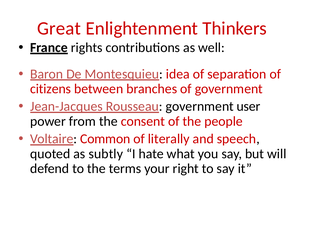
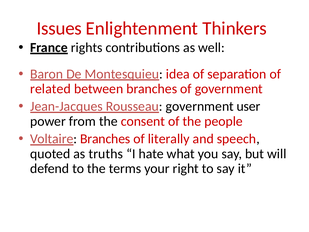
Great: Great -> Issues
citizens: citizens -> related
Voltaire Common: Common -> Branches
subtly: subtly -> truths
